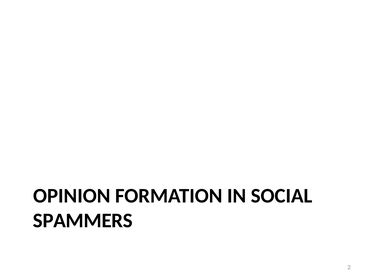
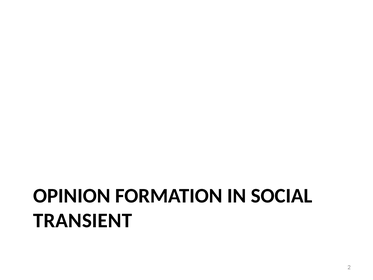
SPAMMERS: SPAMMERS -> TRANSIENT
